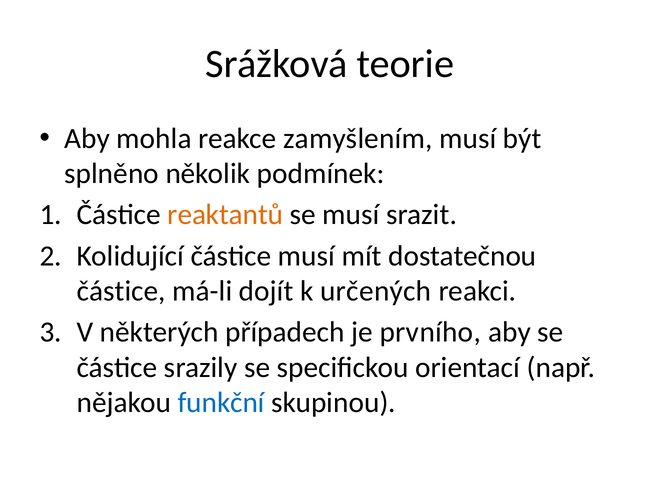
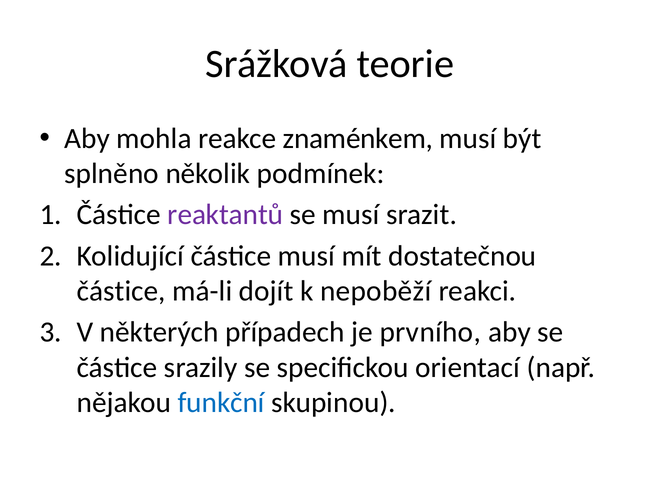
zamyšlením: zamyšlením -> znaménkem
reaktantů colour: orange -> purple
určených: určených -> nepoběží
